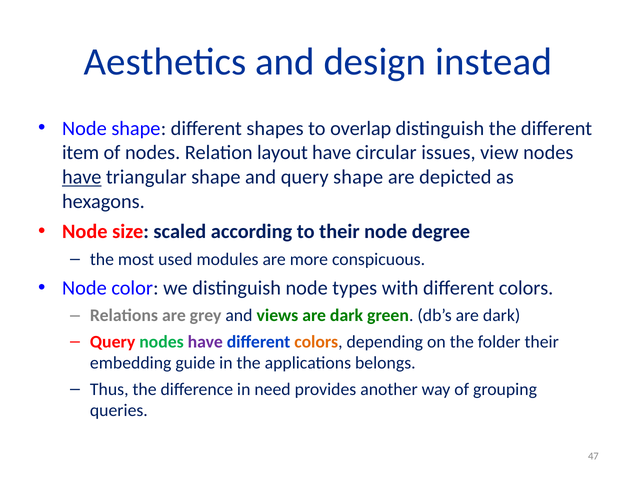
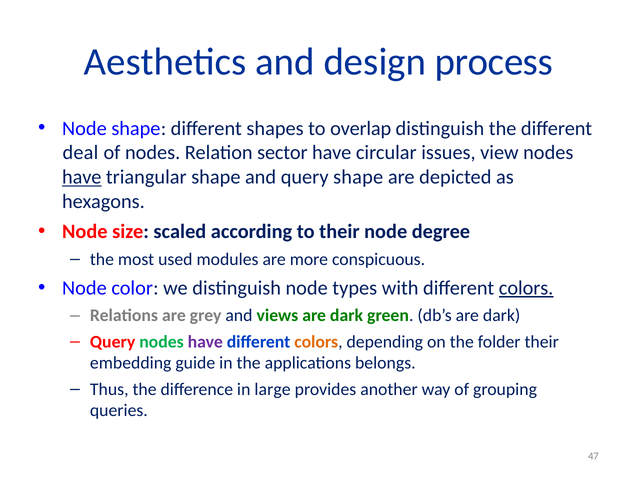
instead: instead -> process
item: item -> deal
layout: layout -> sector
colors at (526, 288) underline: none -> present
need: need -> large
